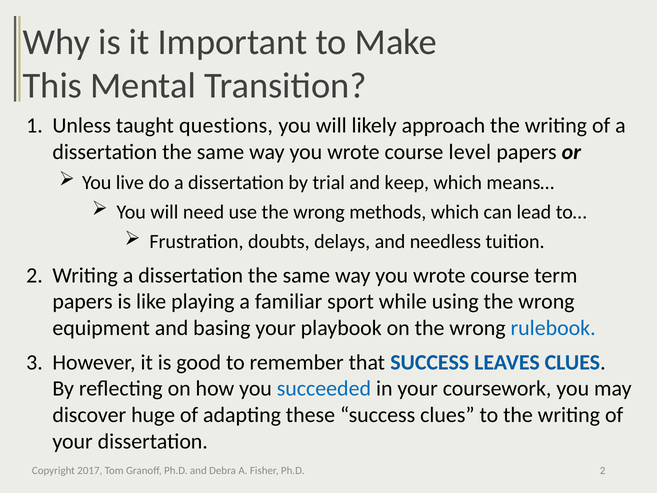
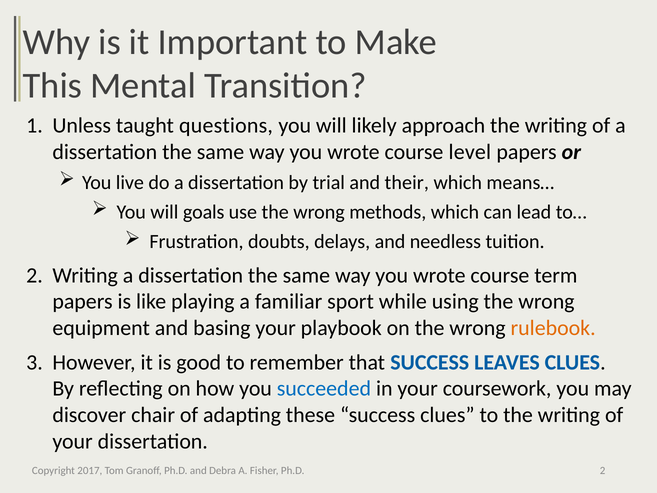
keep: keep -> their
need: need -> goals
rulebook colour: blue -> orange
huge: huge -> chair
